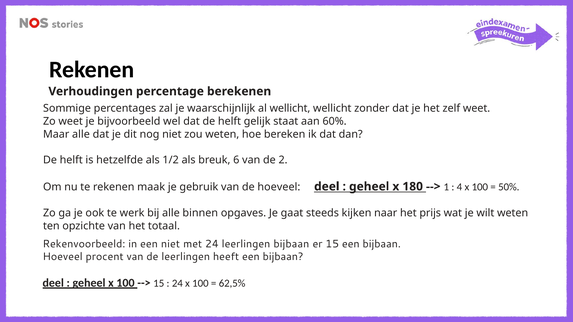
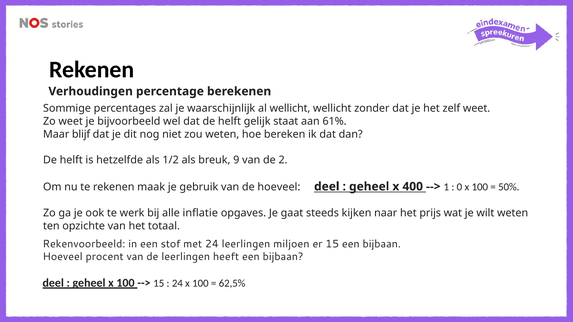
60%: 60% -> 61%
Maar alle: alle -> blijf
6: 6 -> 9
180: 180 -> 400
4: 4 -> 0
binnen: binnen -> inflatie
een niet: niet -> stof
leerlingen bijbaan: bijbaan -> miljoen
